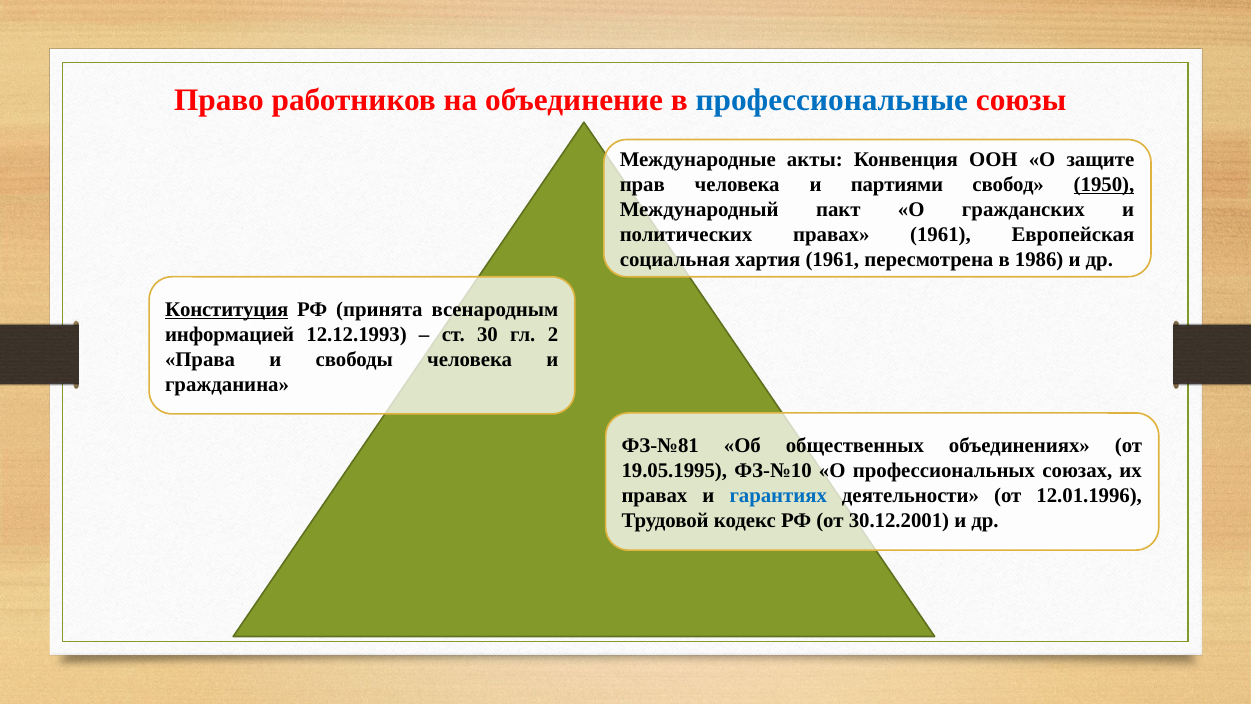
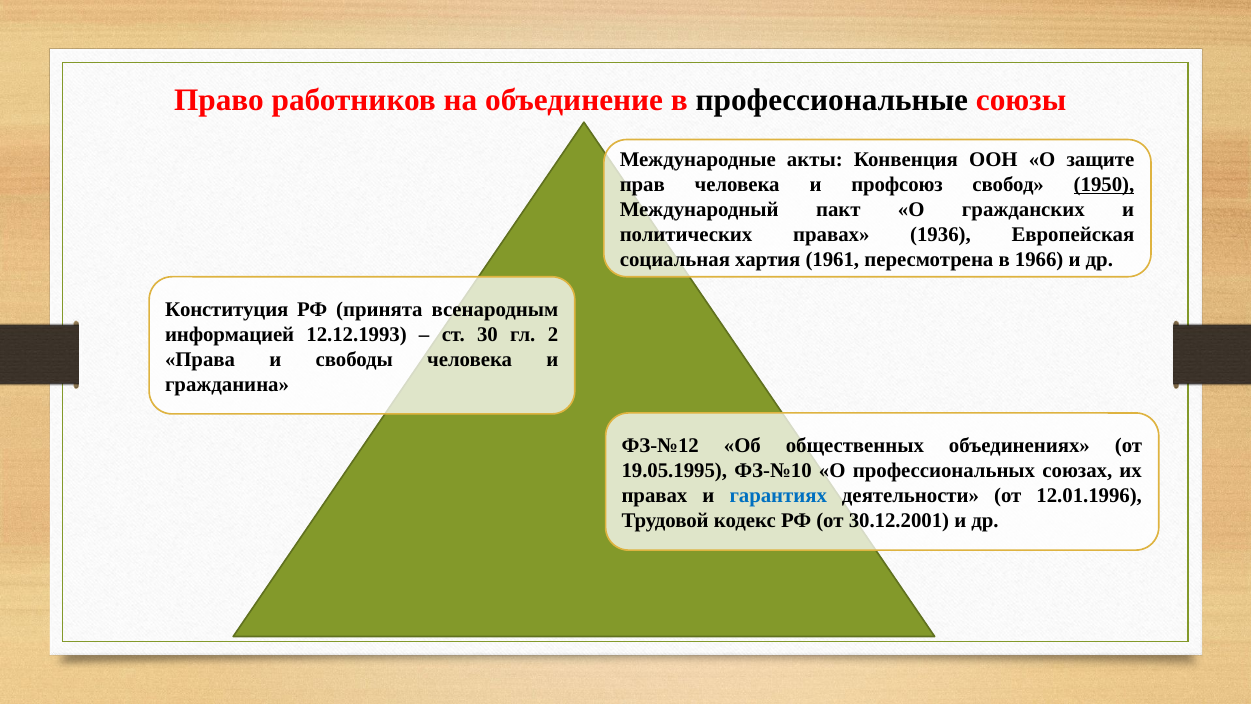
профессиональные colour: blue -> black
партиями: партиями -> профсоюз
правах 1961: 1961 -> 1936
1986: 1986 -> 1966
Конституция underline: present -> none
ФЗ-№81: ФЗ-№81 -> ФЗ-№12
